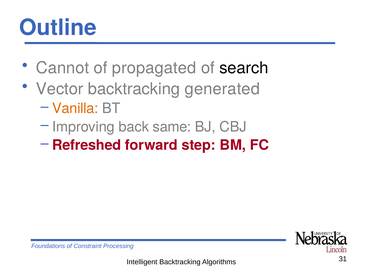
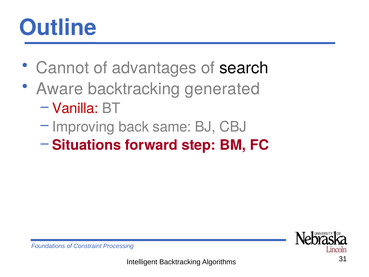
propagated: propagated -> advantages
Vector: Vector -> Aware
Vanilla colour: orange -> red
Refreshed: Refreshed -> Situations
